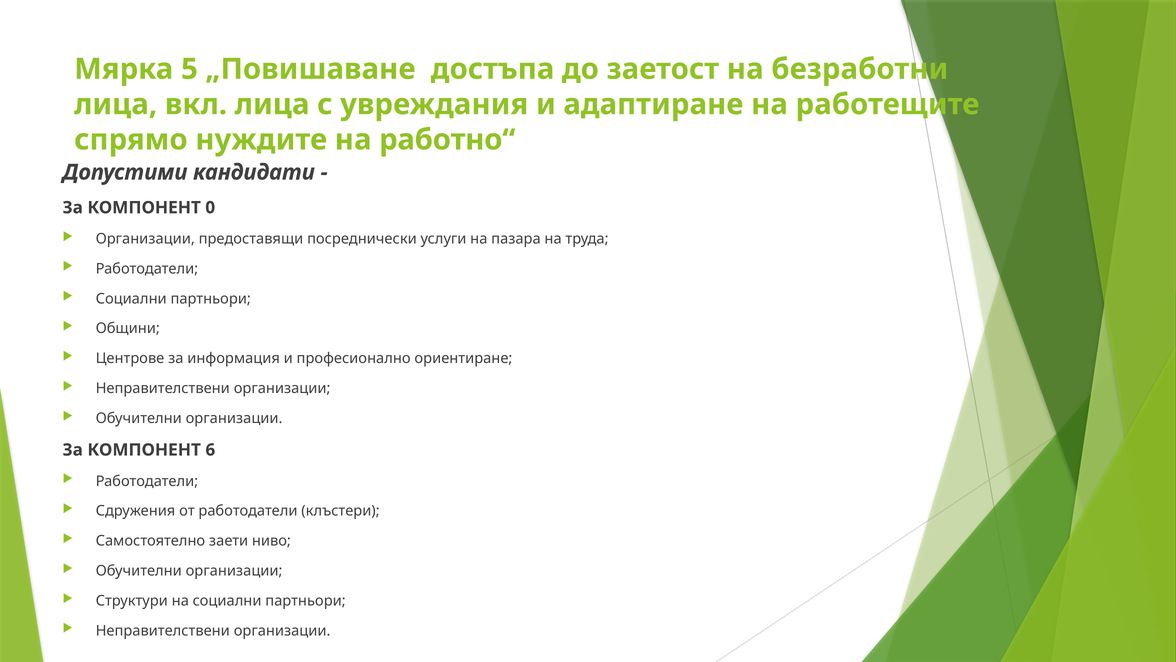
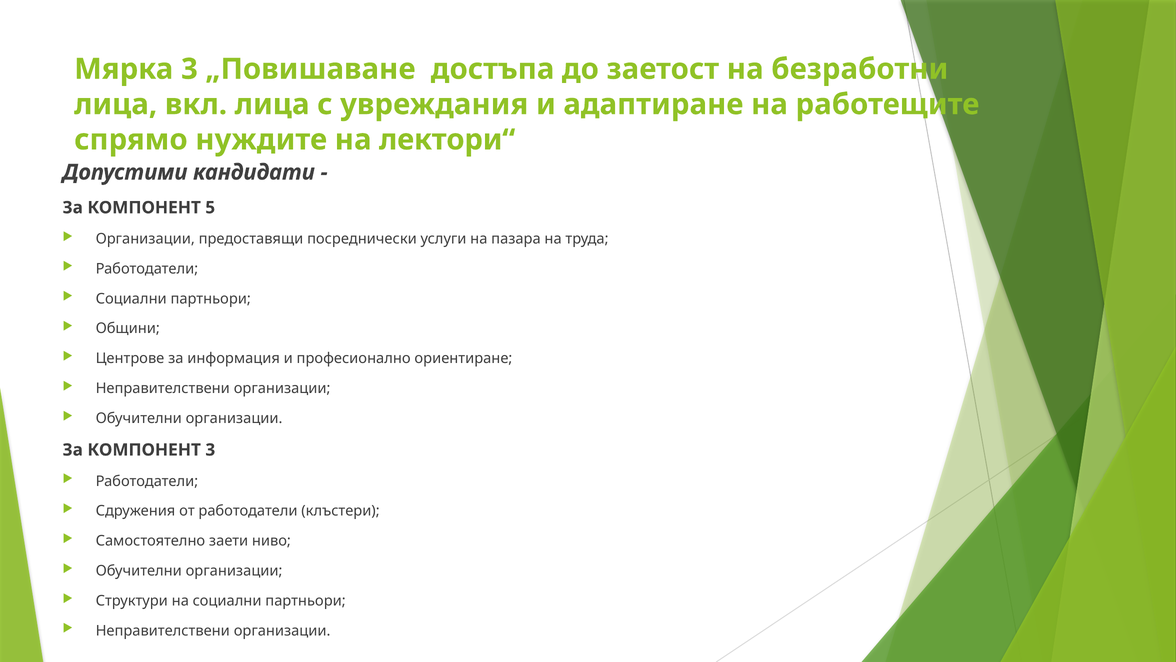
Мярка 5: 5 -> 3
работно“: работно“ -> лектори“
0: 0 -> 5
КОМПОНЕНТ 6: 6 -> 3
